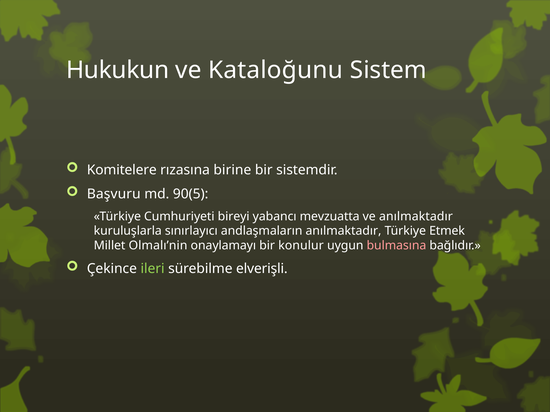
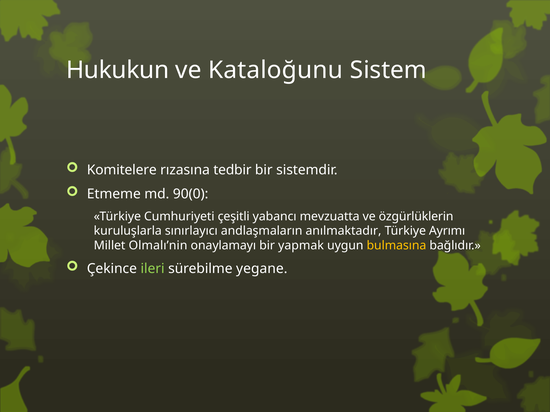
birine: birine -> tedbir
Başvuru: Başvuru -> Etmeme
90(5: 90(5 -> 90(0
bireyi: bireyi -> çeşitli
ve anılmaktadır: anılmaktadır -> özgürlüklerin
Etmek: Etmek -> Ayrımı
konulur: konulur -> yapmak
bulmasına colour: pink -> yellow
elverişli: elverişli -> yegane
